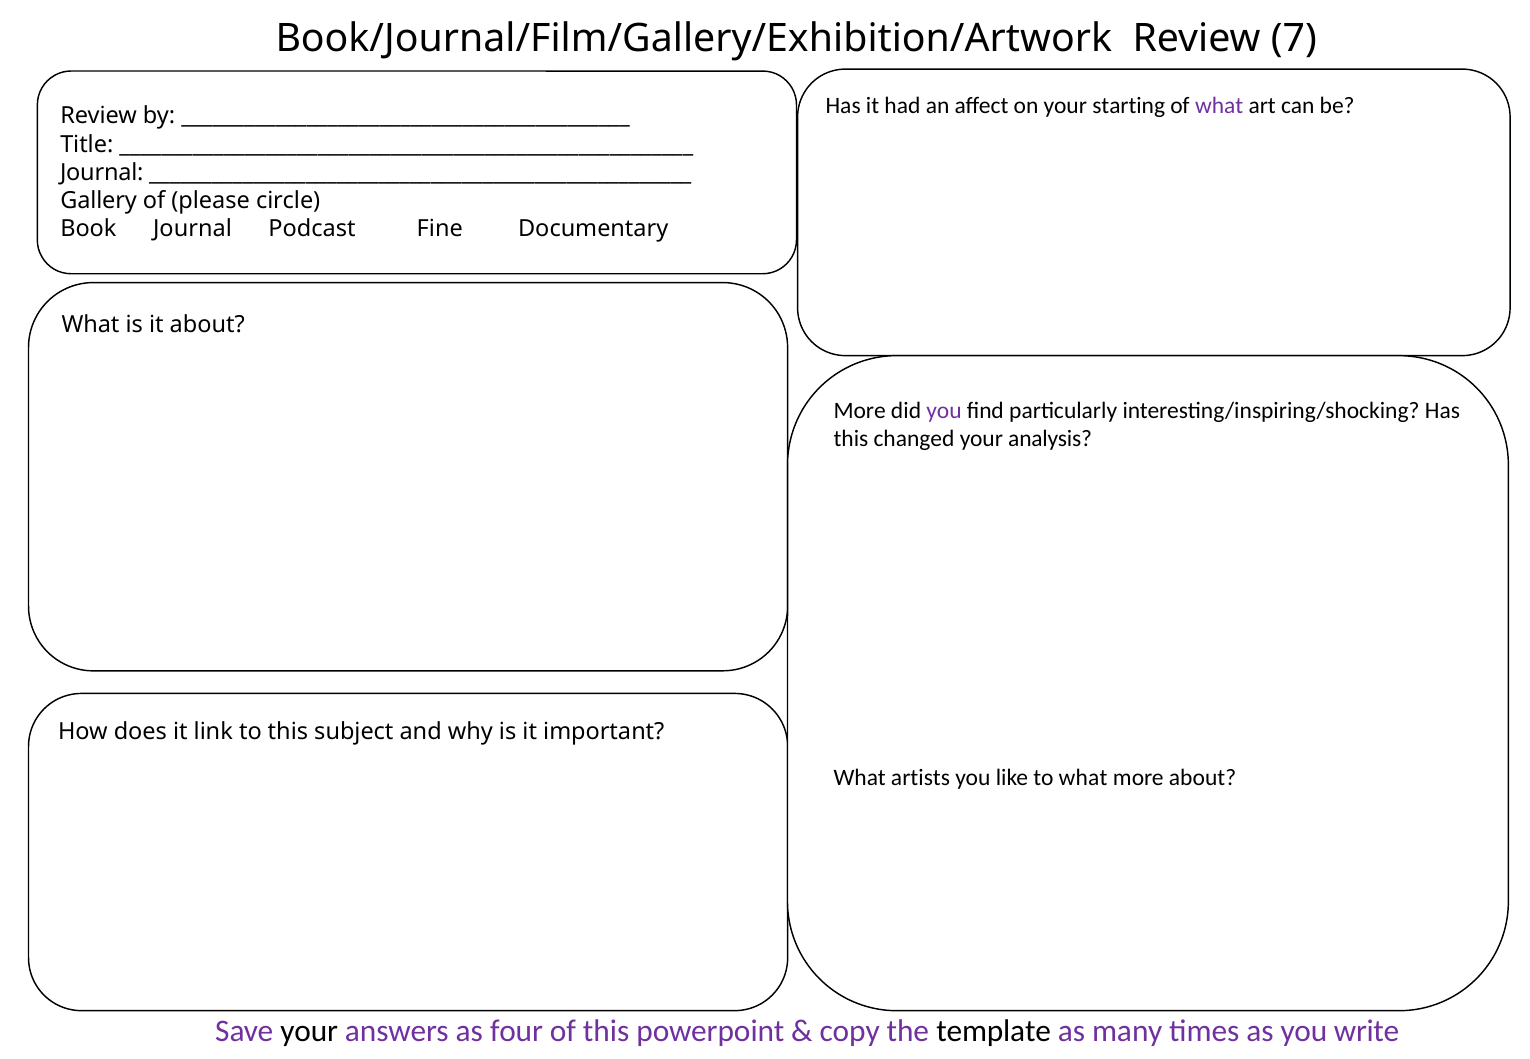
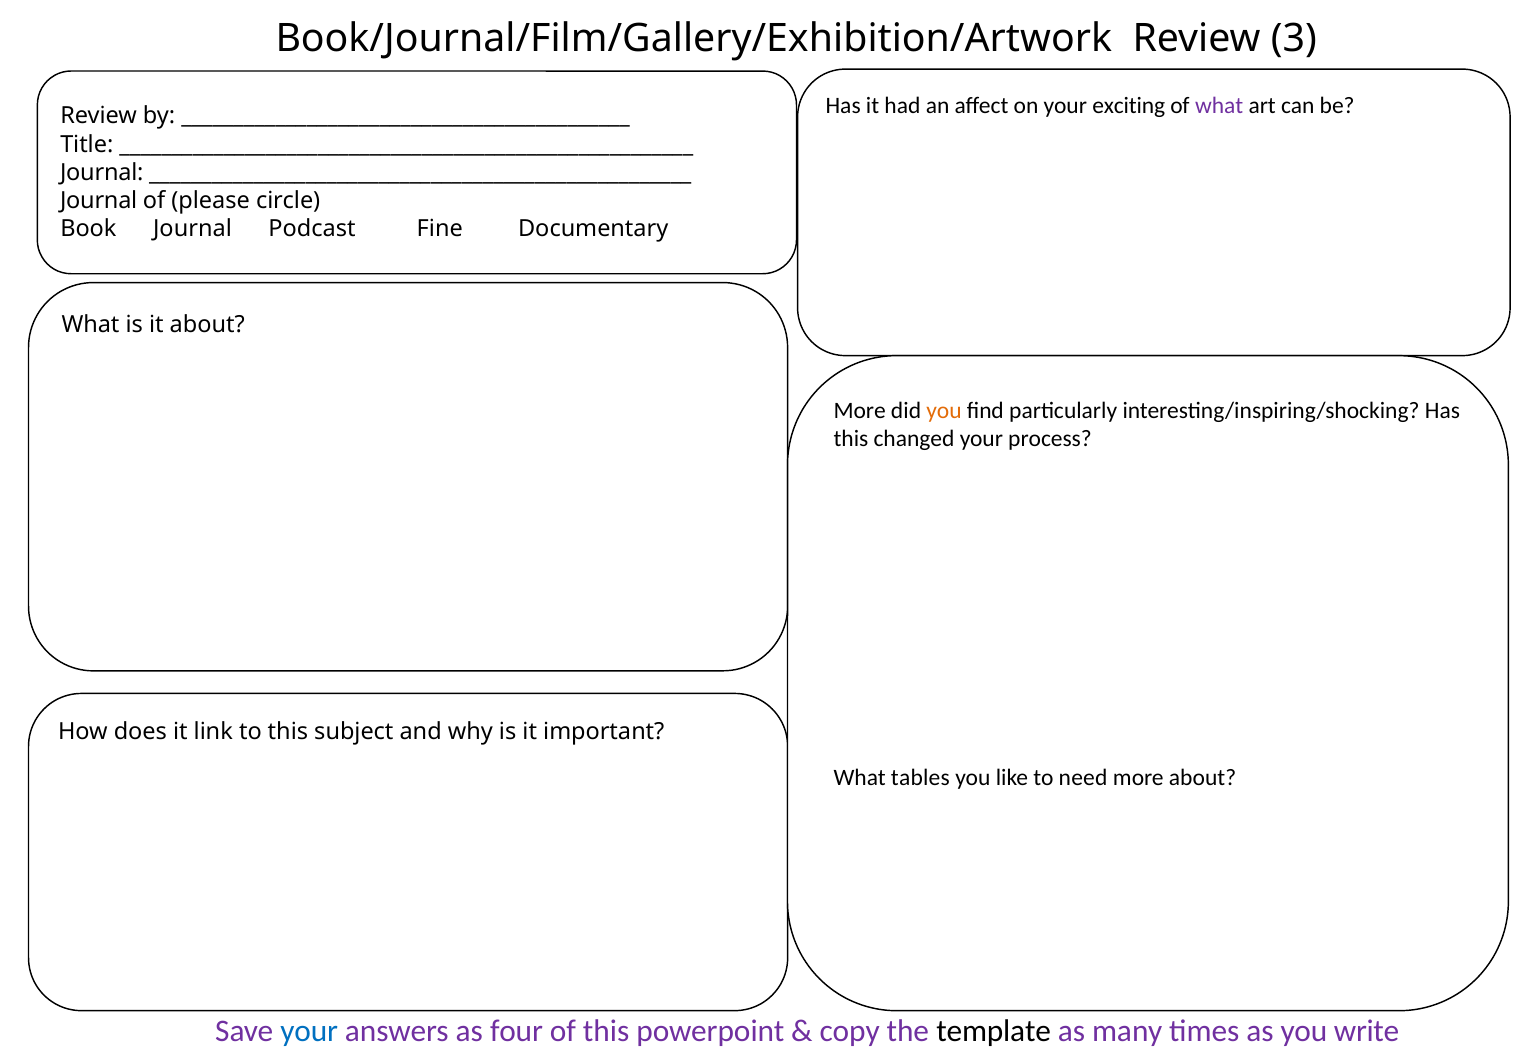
7: 7 -> 3
starting: starting -> exciting
Gallery at (99, 201): Gallery -> Journal
you at (944, 411) colour: purple -> orange
analysis: analysis -> process
artists: artists -> tables
to what: what -> need
your at (309, 1032) colour: black -> blue
